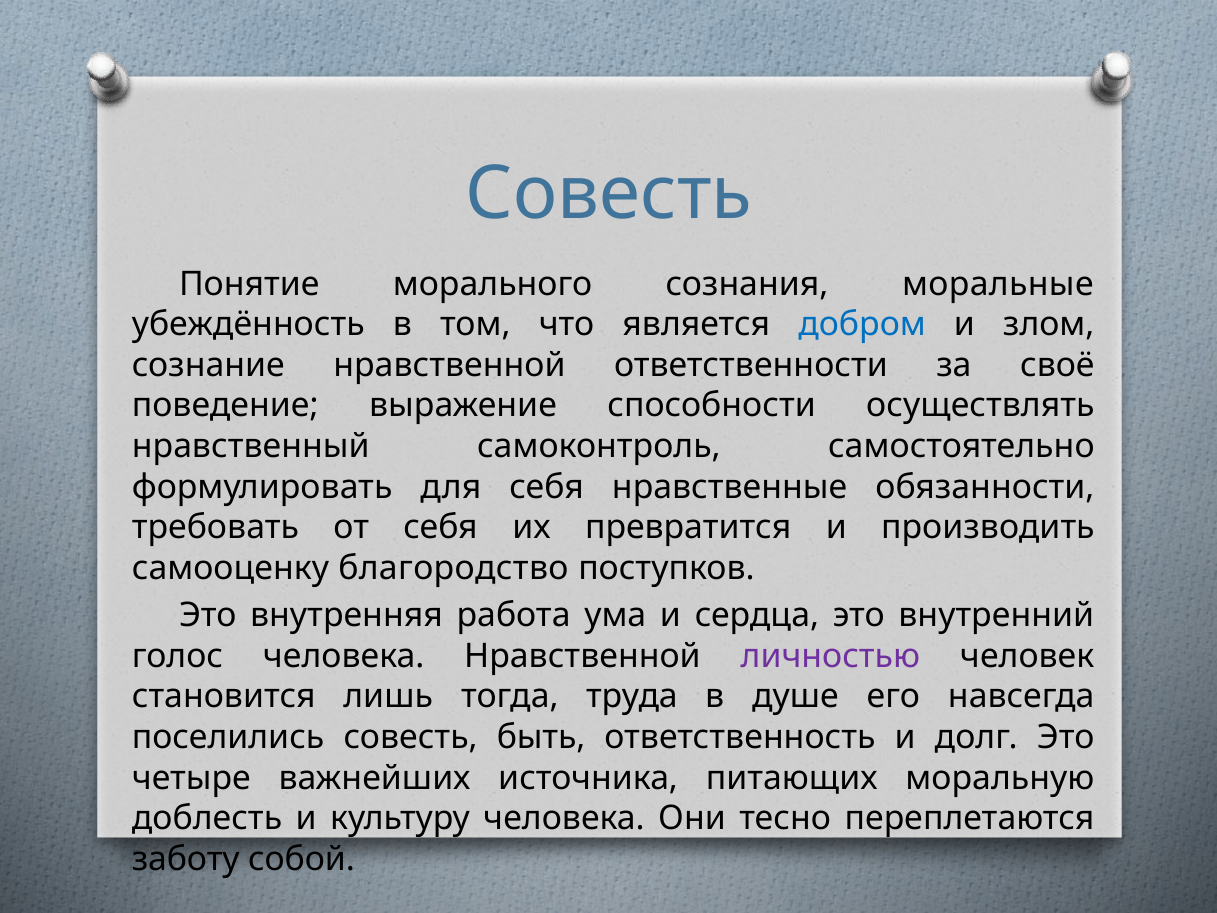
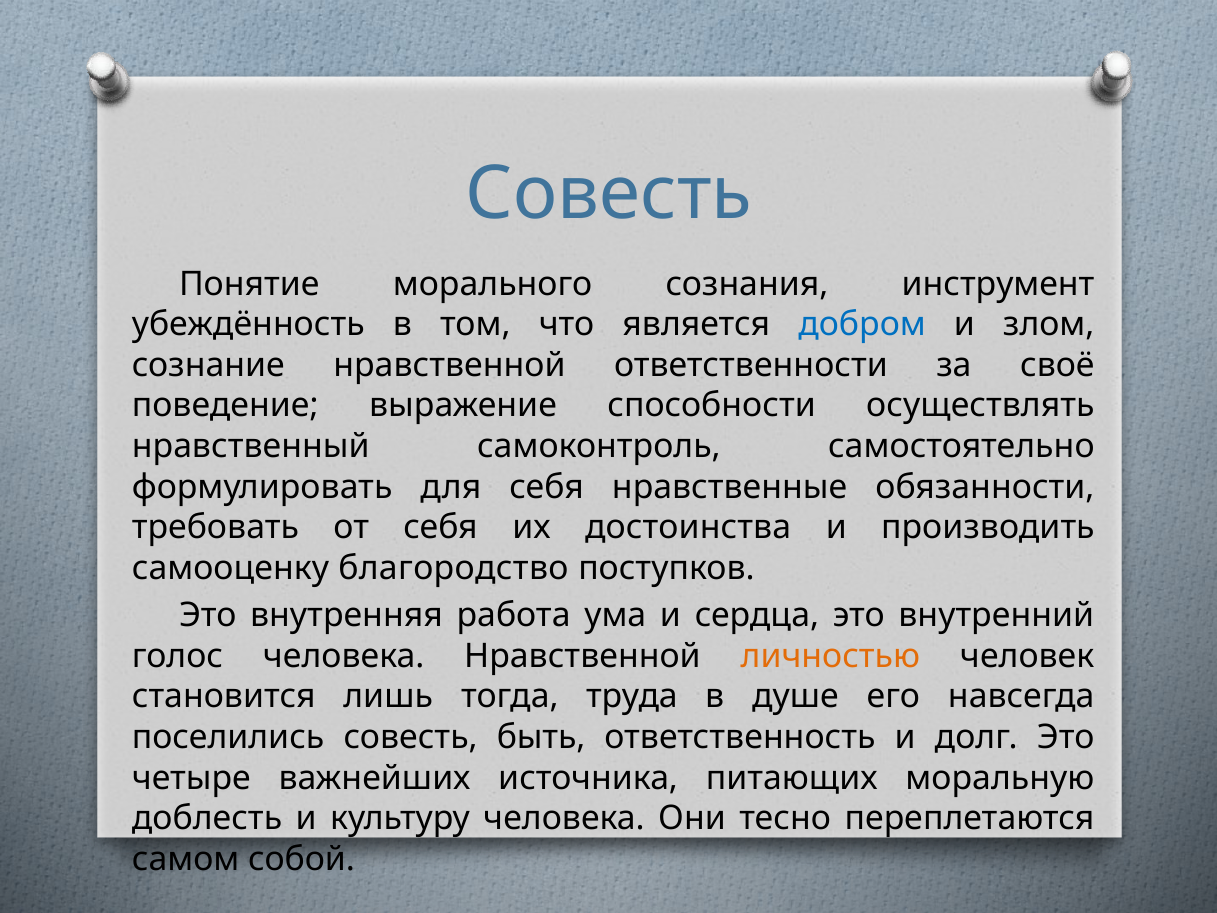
моральные: моральные -> инструмент
превратится: превратится -> достоинства
личностью colour: purple -> orange
заботу: заботу -> самом
